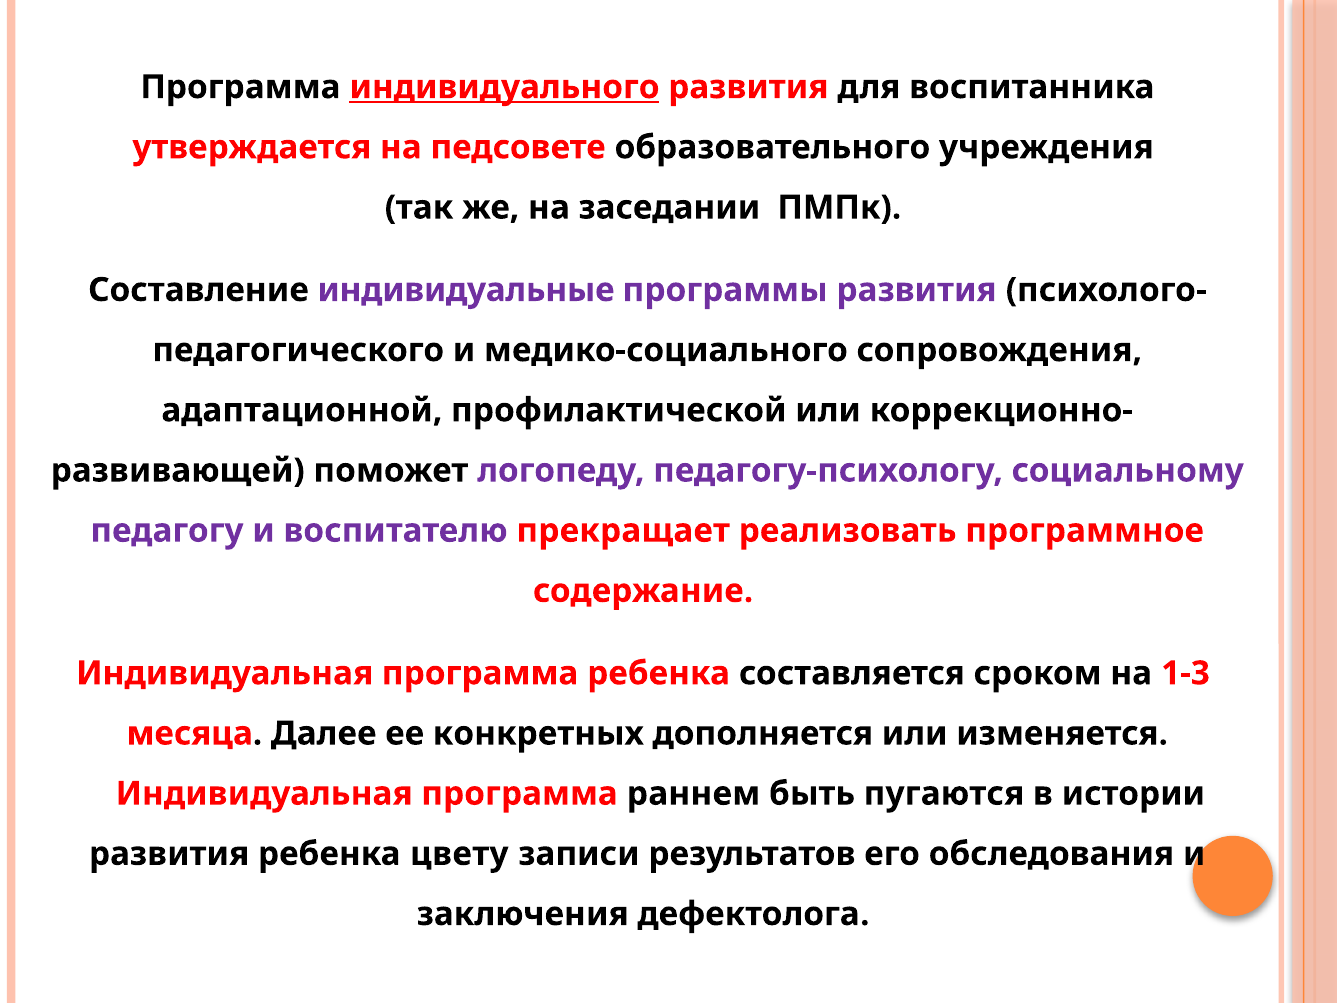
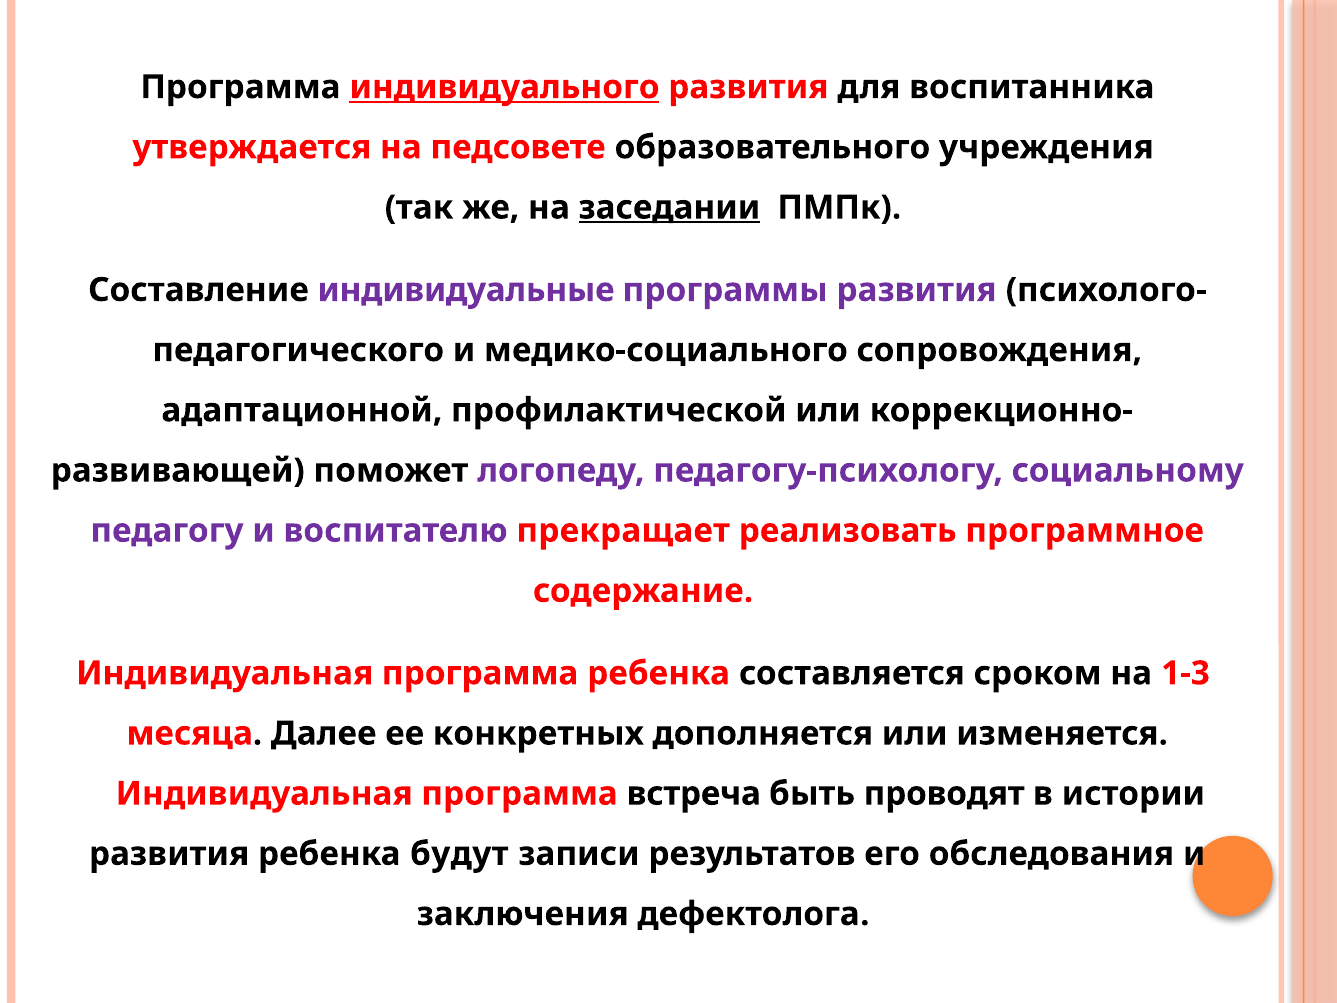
заседании underline: none -> present
раннем: раннем -> встреча
пугаются: пугаются -> проводят
цвету: цвету -> будут
